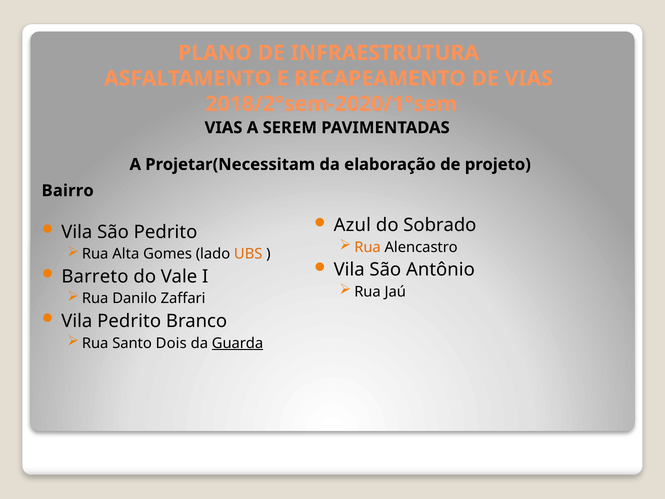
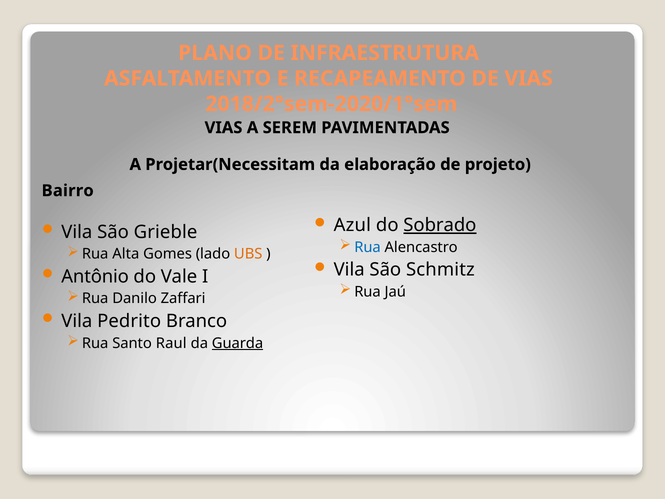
Sobrado underline: none -> present
São Pedrito: Pedrito -> Grieble
Rua at (368, 247) colour: orange -> blue
Antônio: Antônio -> Schmitz
Barreto: Barreto -> Antônio
Dois: Dois -> Raul
